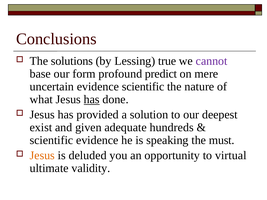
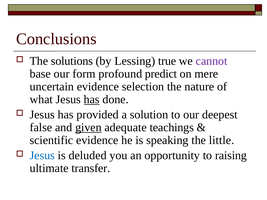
evidence scientific: scientific -> selection
exist: exist -> false
given underline: none -> present
hundreds: hundreds -> teachings
must: must -> little
Jesus at (42, 156) colour: orange -> blue
virtual: virtual -> raising
validity: validity -> transfer
